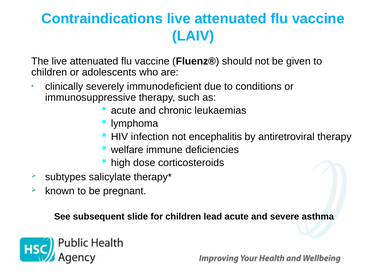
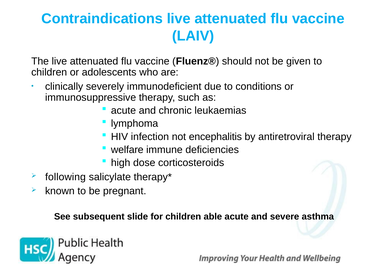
subtypes: subtypes -> following
lead: lead -> able
